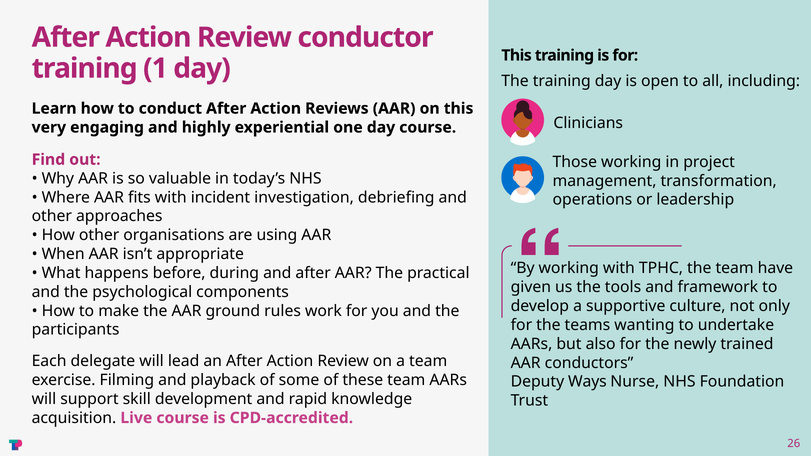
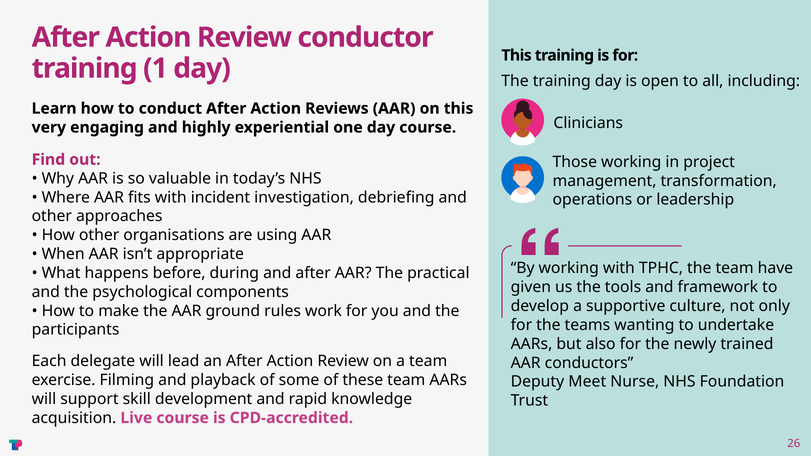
Ways: Ways -> Meet
